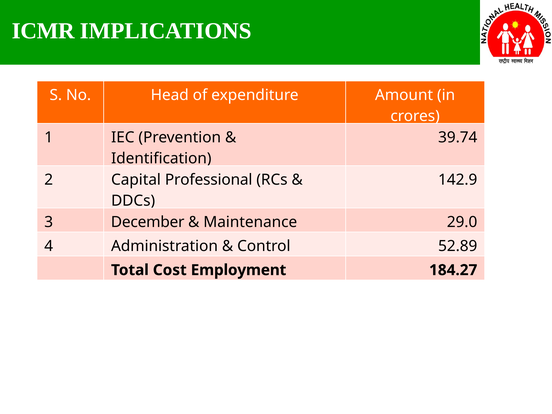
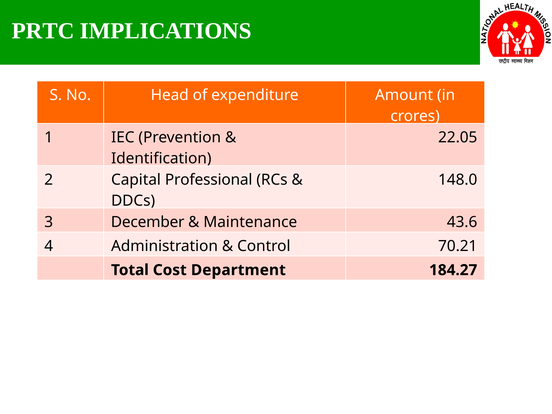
ICMR: ICMR -> PRTC
39.74: 39.74 -> 22.05
142.9: 142.9 -> 148.0
29.0: 29.0 -> 43.6
52.89: 52.89 -> 70.21
Employment: Employment -> Department
